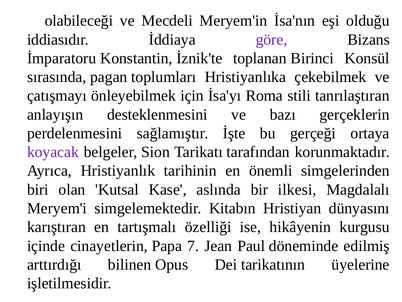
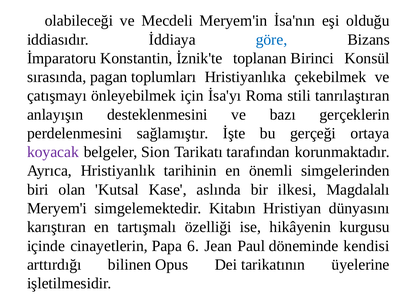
göre colour: purple -> blue
7: 7 -> 6
edilmiş: edilmiş -> kendisi
